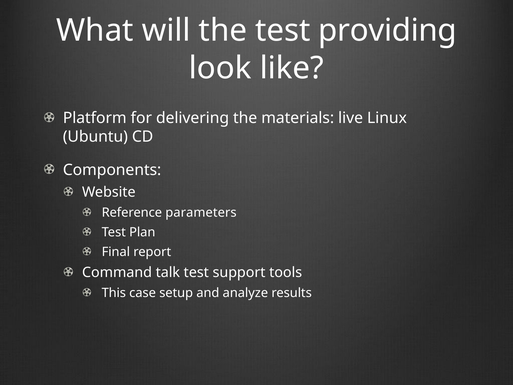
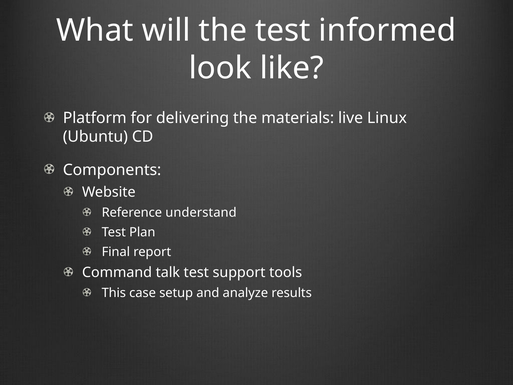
providing: providing -> informed
parameters: parameters -> understand
